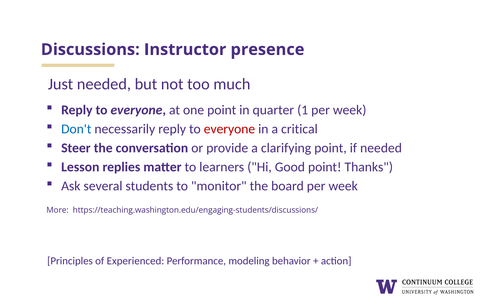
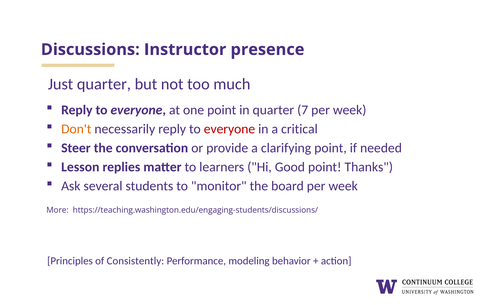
Just needed: needed -> quarter
1: 1 -> 7
Don't colour: blue -> orange
Experienced: Experienced -> Consistently
